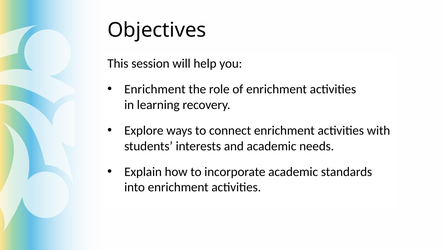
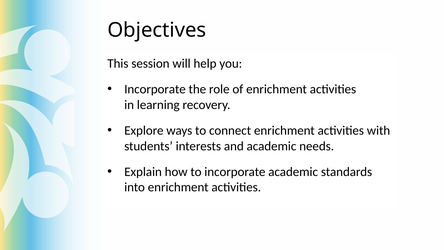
Enrichment at (155, 89): Enrichment -> Incorporate
